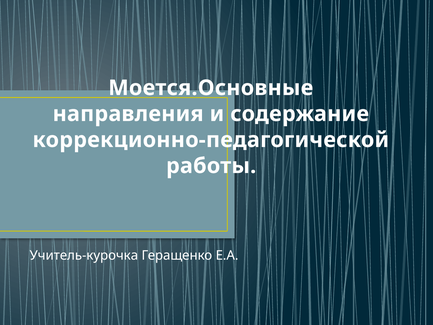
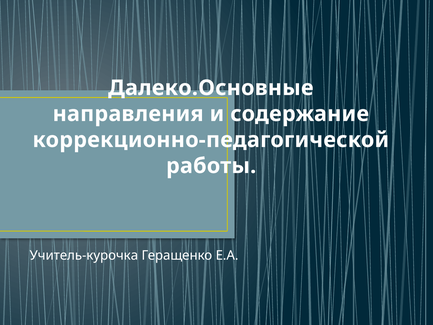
Моется.Основные: Моется.Основные -> Далеко.Основные
